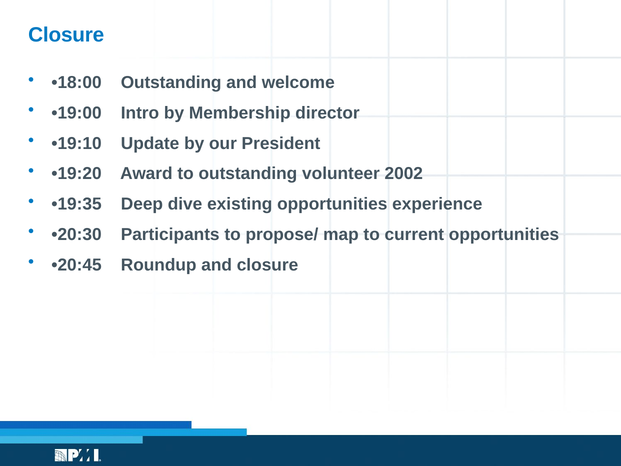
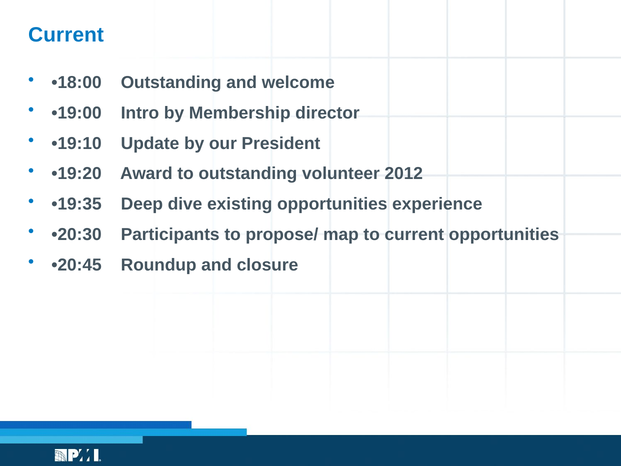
Closure at (66, 35): Closure -> Current
2002: 2002 -> 2012
